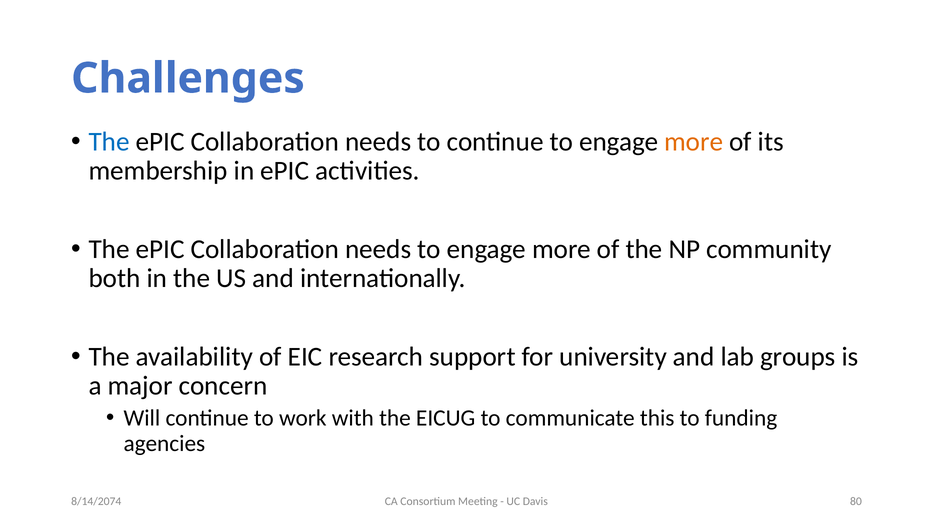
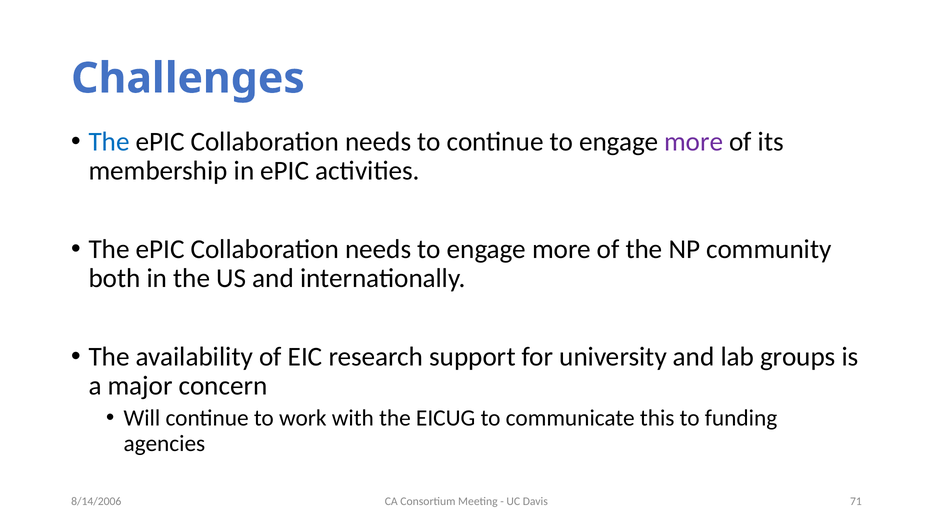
more at (694, 142) colour: orange -> purple
80: 80 -> 71
8/14/2074: 8/14/2074 -> 8/14/2006
